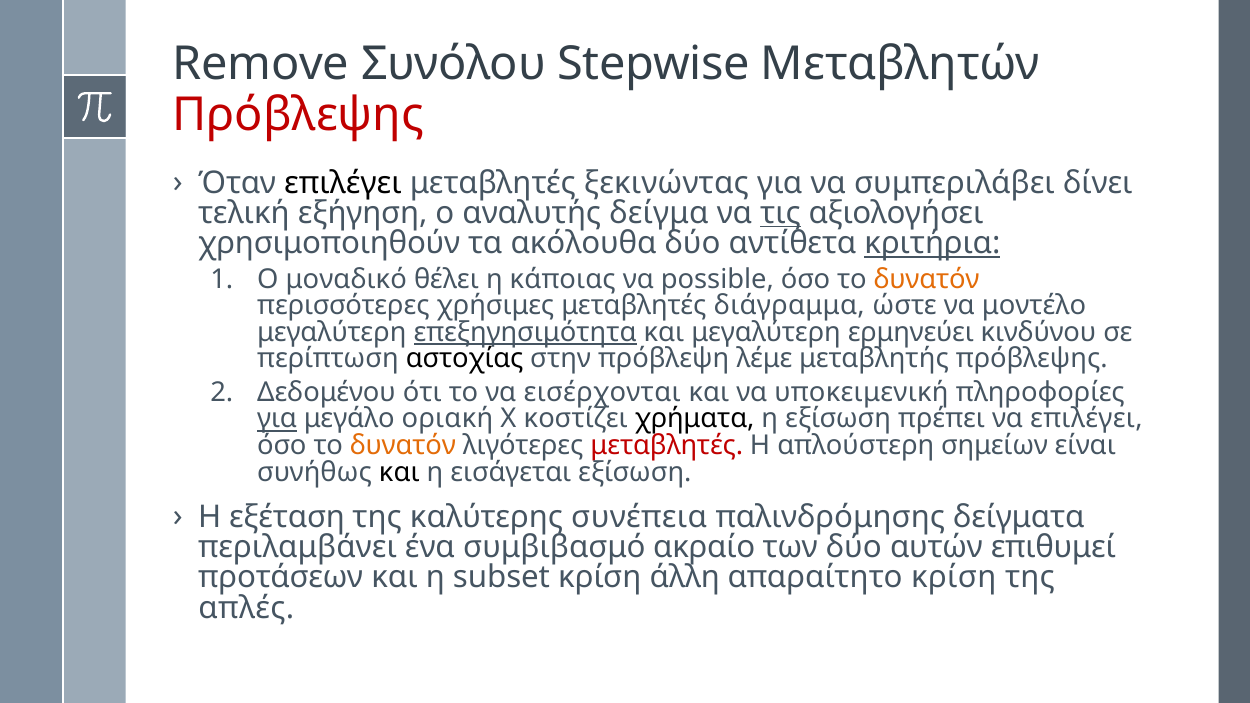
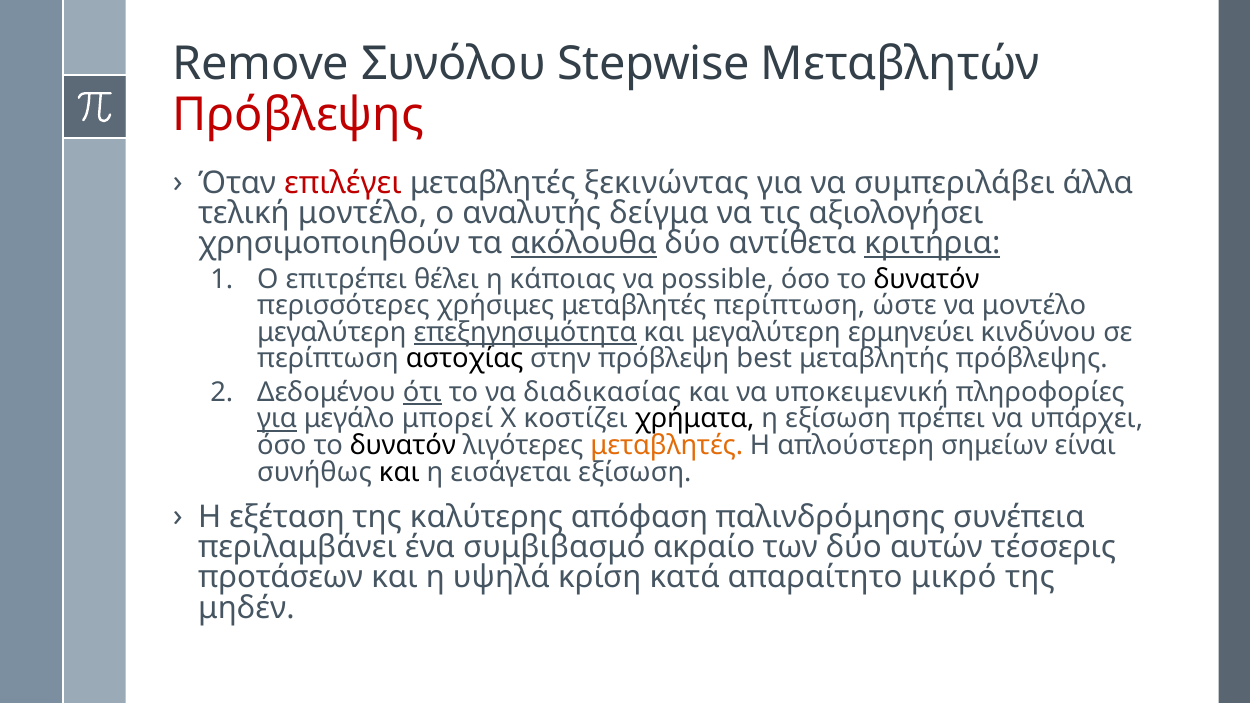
επιλέγει at (343, 183) colour: black -> red
δίνει: δίνει -> άλλα
τελική εξήγηση: εξήγηση -> μοντέλο
τις underline: present -> none
ακόλουθα underline: none -> present
μοναδικό: μοναδικό -> επιτρέπει
δυνατόν at (927, 279) colour: orange -> black
μεταβλητές διάγραμμα: διάγραμμα -> περίπτωση
λέμε: λέμε -> best
ότι underline: none -> present
εισέρχονται: εισέρχονται -> διαδικασίας
οριακή: οριακή -> μπορεί
να επιλέγει: επιλέγει -> υπάρχει
δυνατόν at (403, 446) colour: orange -> black
μεταβλητές at (667, 446) colour: red -> orange
συνέπεια: συνέπεια -> απόφαση
δείγματα: δείγματα -> συνέπεια
επιθυμεί: επιθυμεί -> τέσσερις
subset: subset -> υψηλά
άλλη: άλλη -> κατά
απαραίτητο κρίση: κρίση -> μικρό
απλές: απλές -> μηδέν
